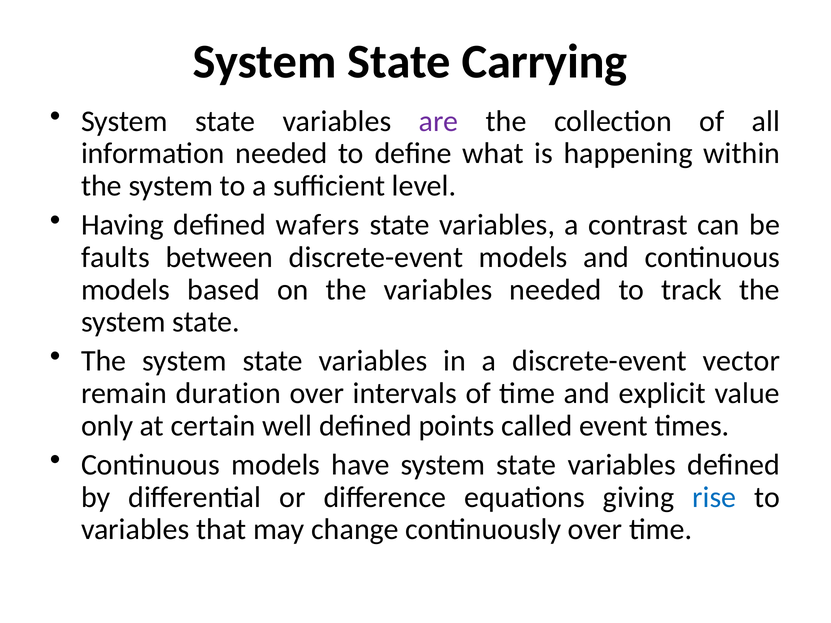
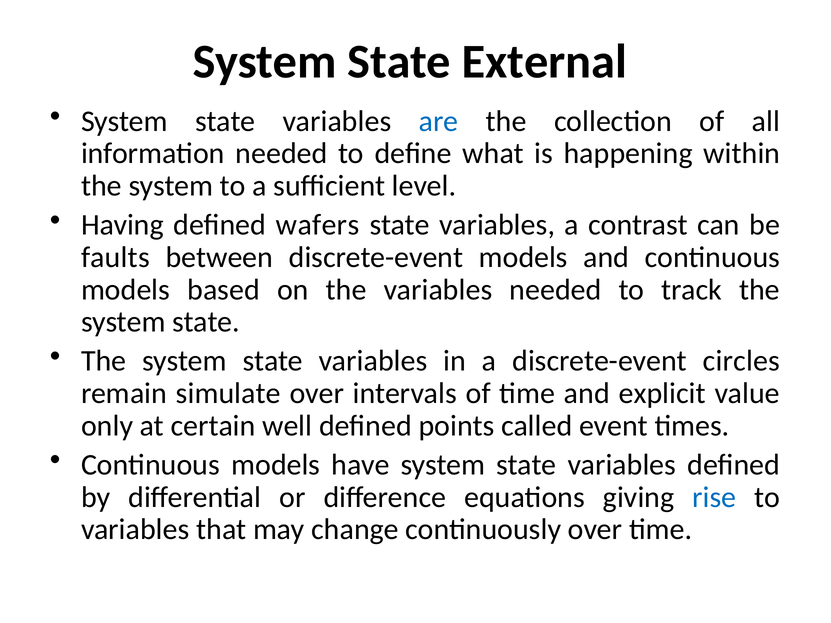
Carrying: Carrying -> External
are colour: purple -> blue
vector: vector -> circles
duration: duration -> simulate
